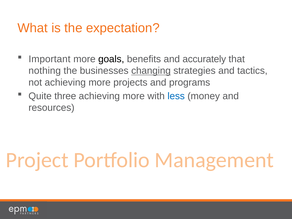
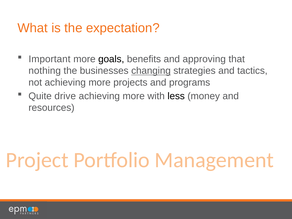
accurately: accurately -> approving
three: three -> drive
less colour: blue -> black
